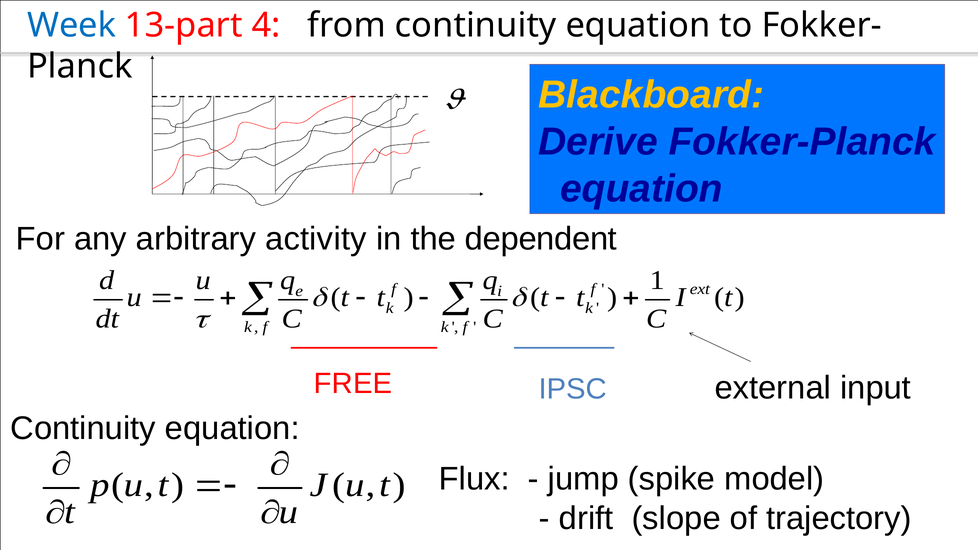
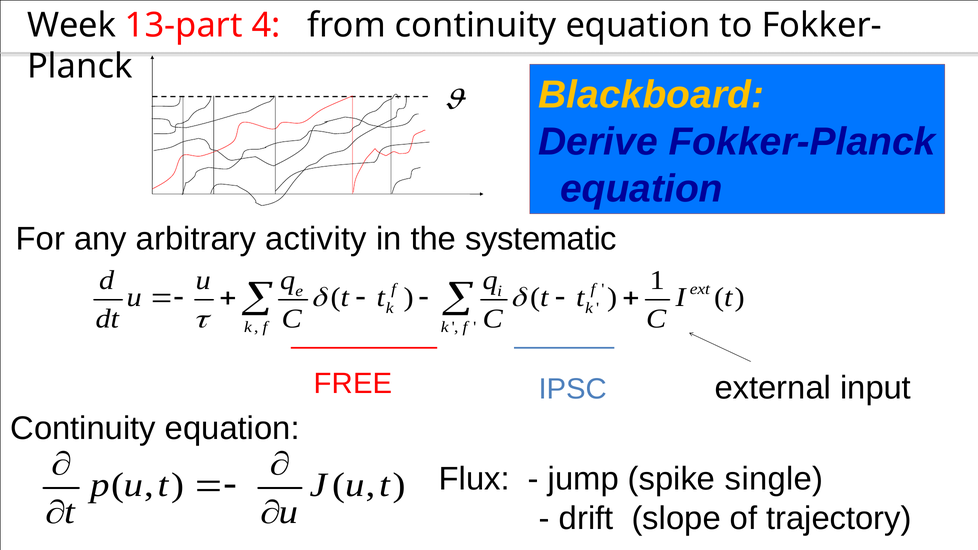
Week colour: blue -> black
dependent: dependent -> systematic
model: model -> single
